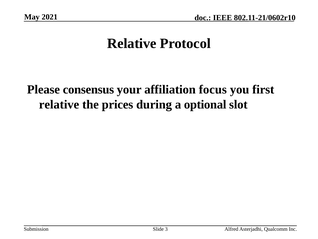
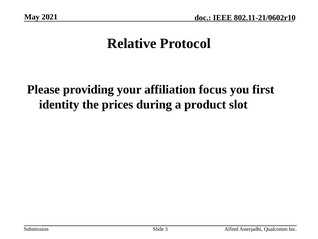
consensus: consensus -> providing
relative at (59, 104): relative -> identity
optional: optional -> product
